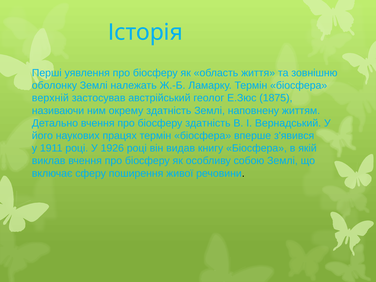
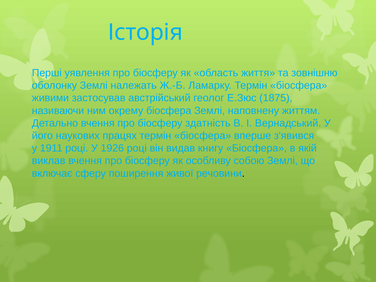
верхній: верхній -> живими
окрему здатність: здатність -> біосфера
